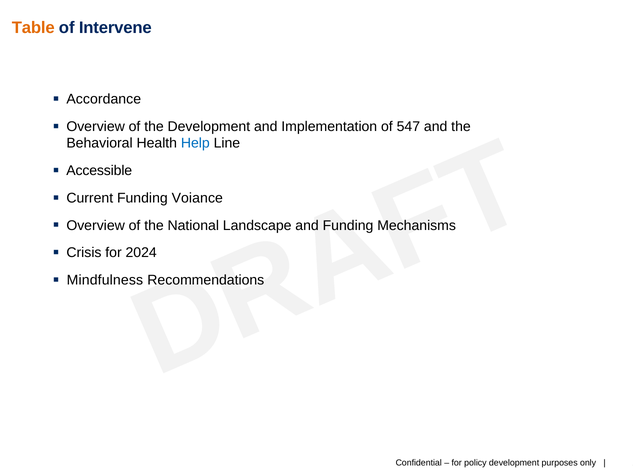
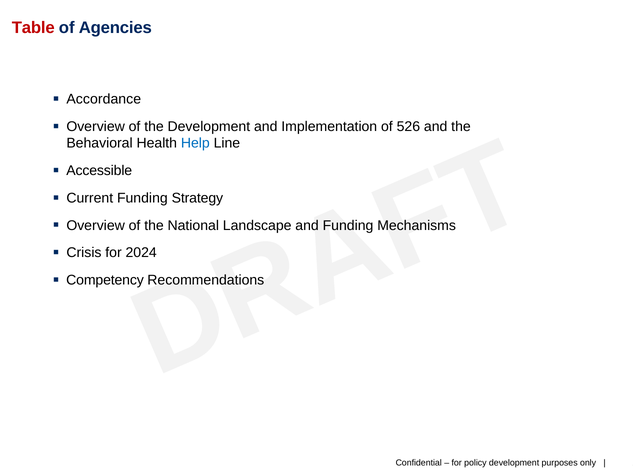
Table colour: orange -> red
Intervene: Intervene -> Agencies
547: 547 -> 526
Voiance: Voiance -> Strategy
Mindfulness: Mindfulness -> Competency
